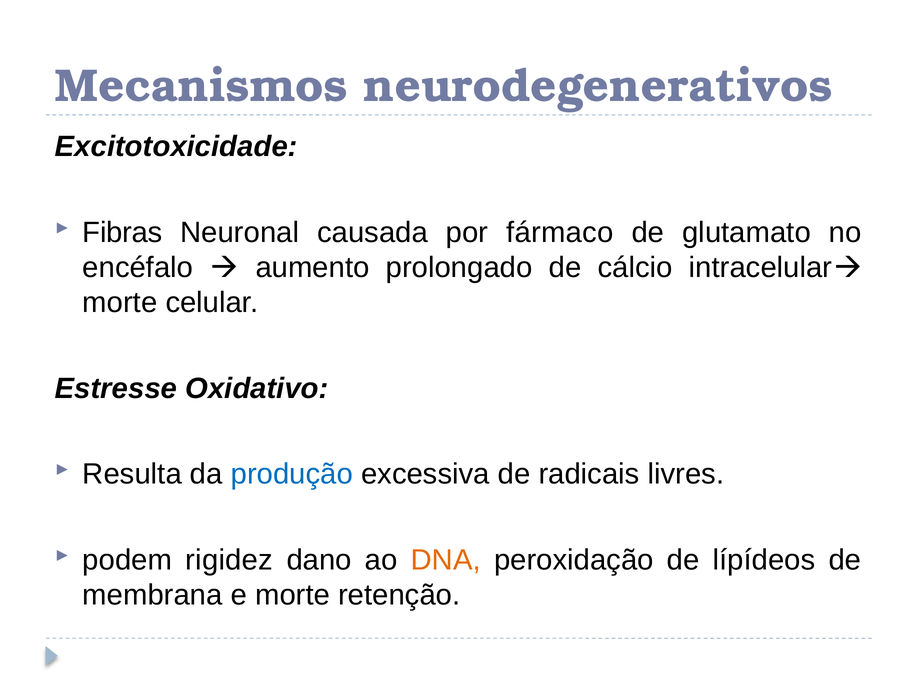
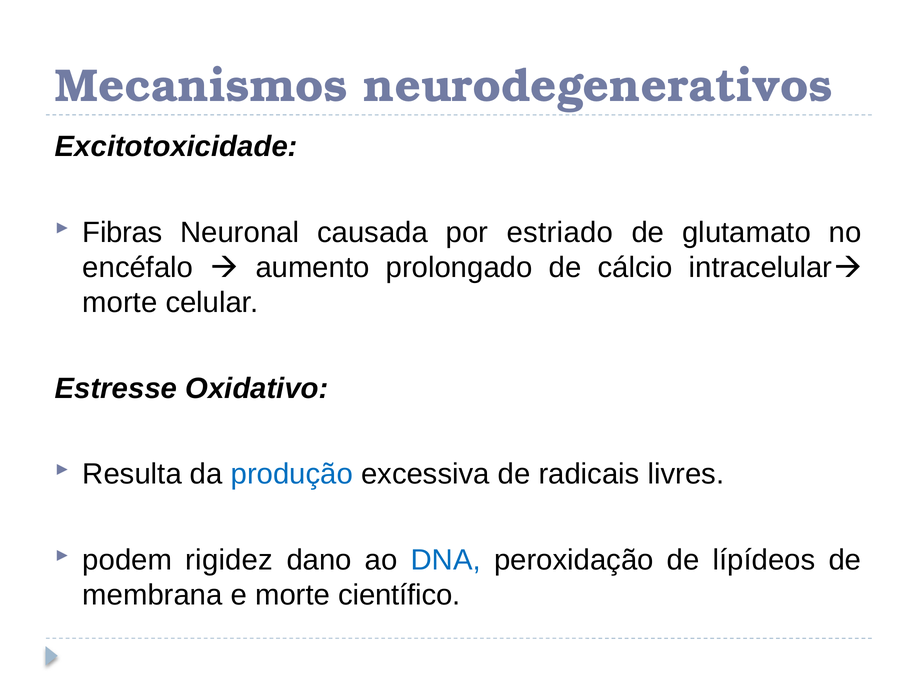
fármaco: fármaco -> estriado
DNA colour: orange -> blue
retenção: retenção -> científico
